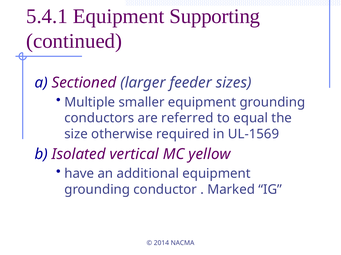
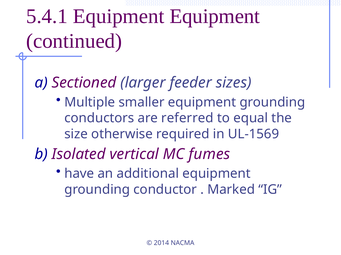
Equipment Supporting: Supporting -> Equipment
yellow: yellow -> fumes
